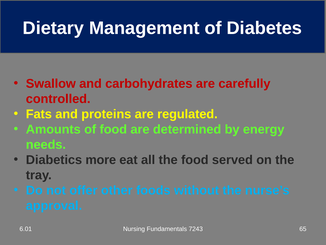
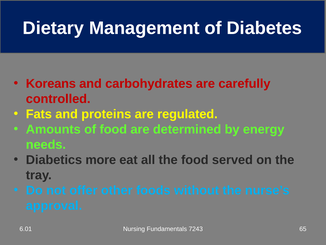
Swallow: Swallow -> Koreans
